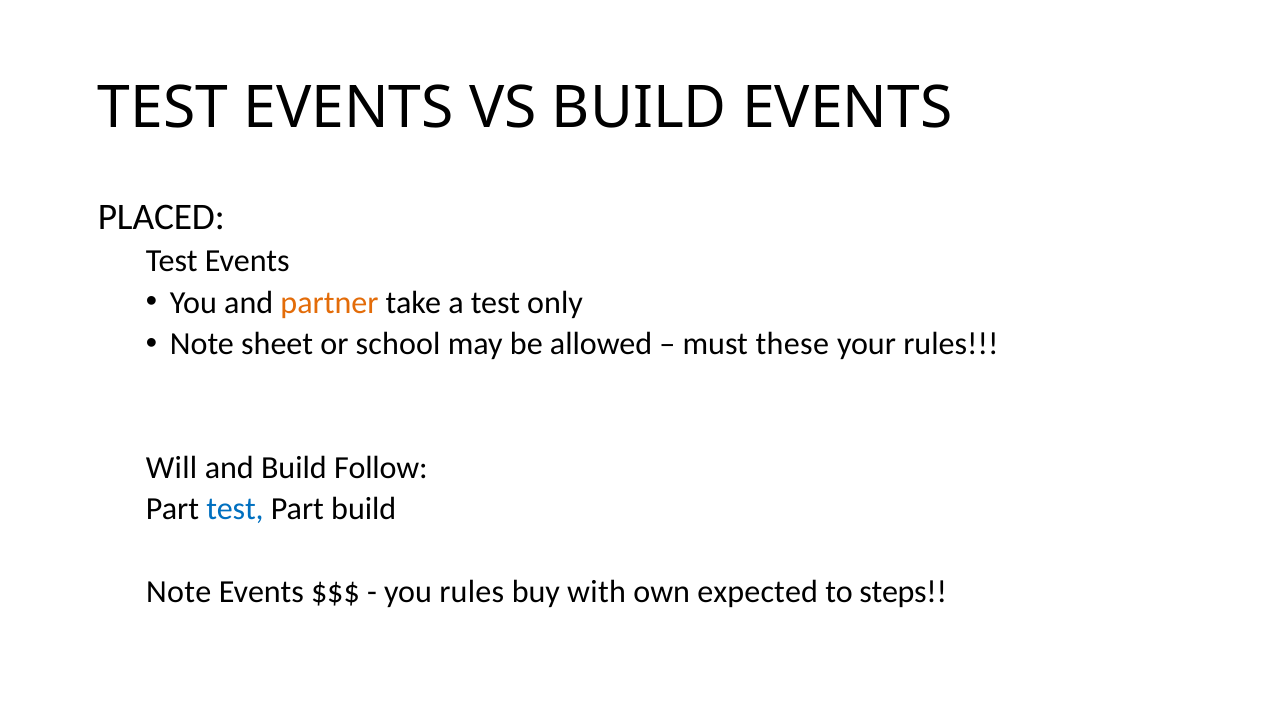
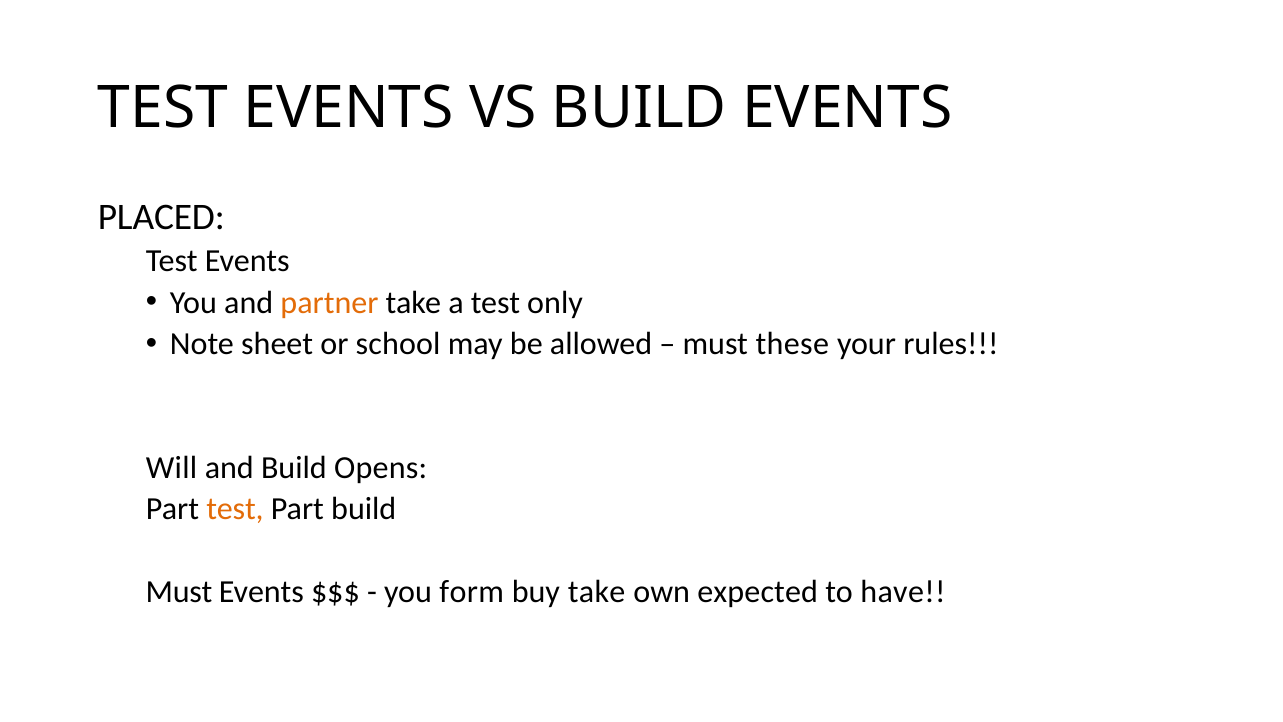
Follow: Follow -> Opens
test at (235, 509) colour: blue -> orange
Note at (179, 591): Note -> Must
you rules: rules -> form
buy with: with -> take
steps: steps -> have
